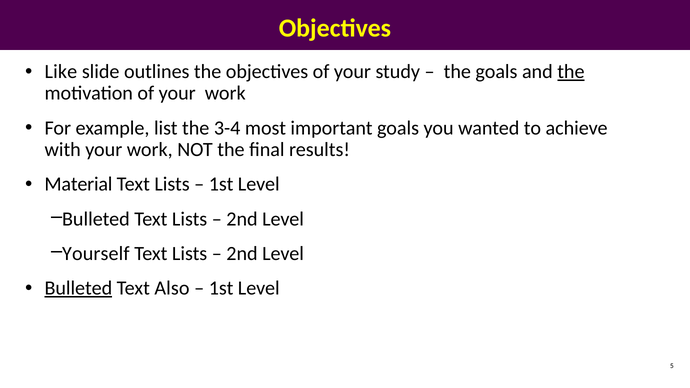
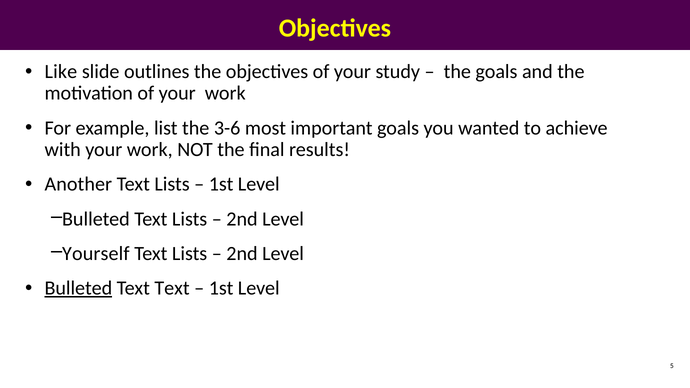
the at (571, 72) underline: present -> none
3-4: 3-4 -> 3-6
Material: Material -> Another
Text Also: Also -> Text
